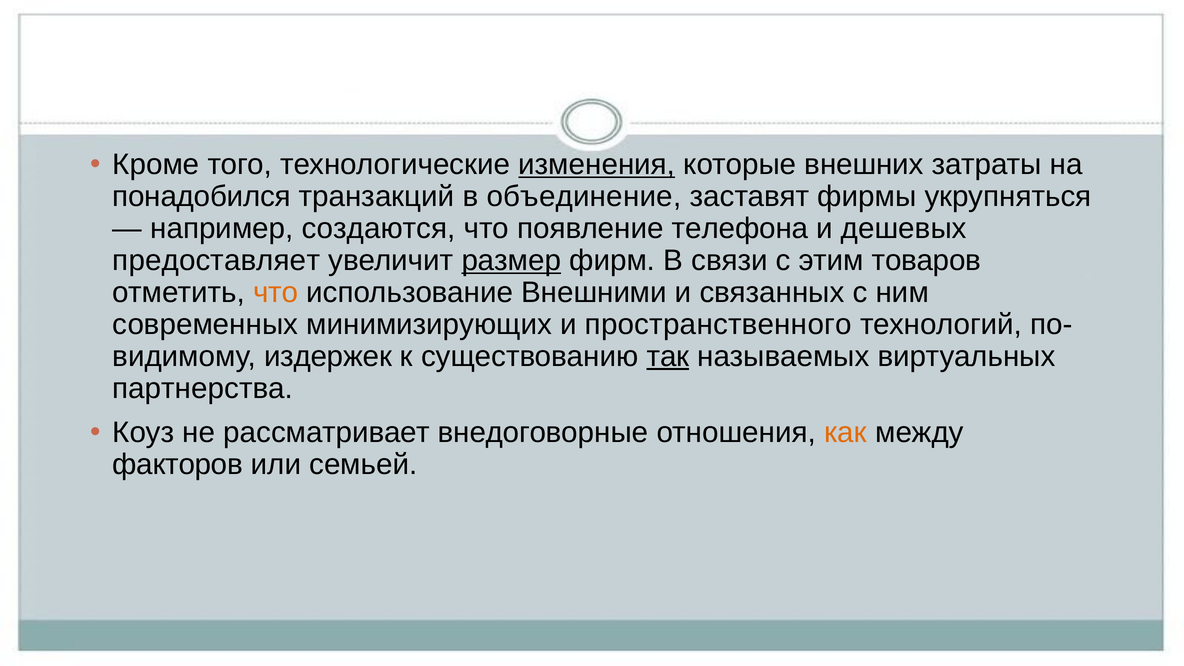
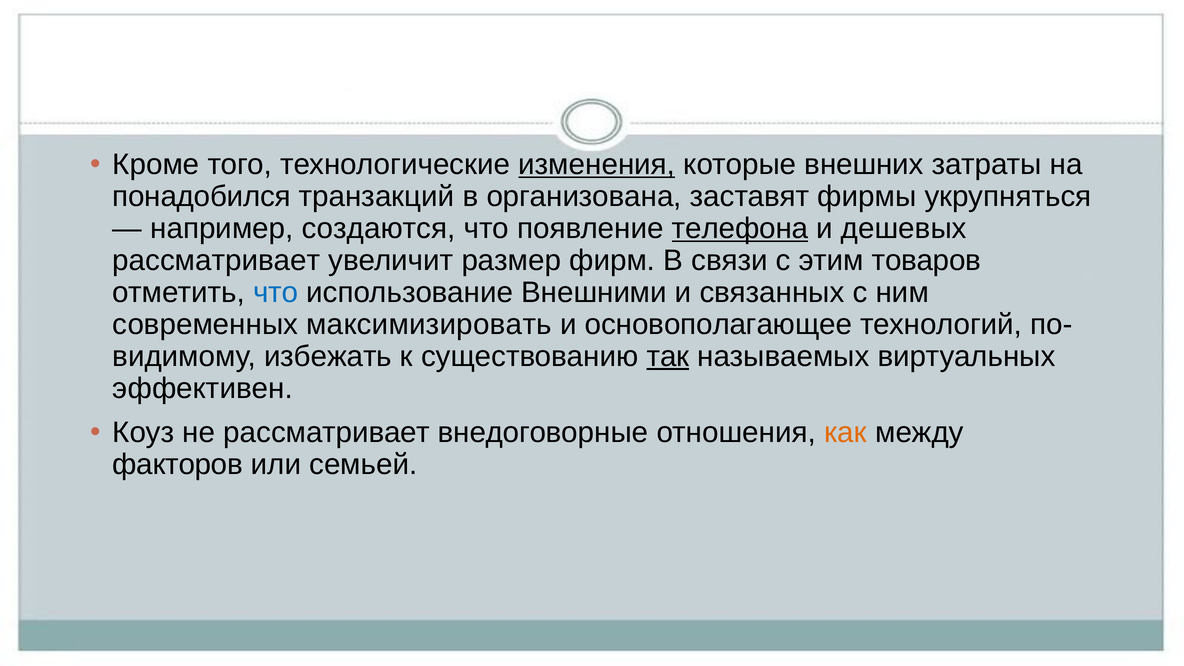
объединение: объединение -> организована
телефона underline: none -> present
предоставляет at (216, 260): предоставляет -> рассматривает
размер underline: present -> none
что at (276, 292) colour: orange -> blue
минимизирующих: минимизирующих -> максимизировать
пространственного: пространственного -> основополагающее
издержек: издержек -> избежать
партнерства: партнерства -> эффективен
